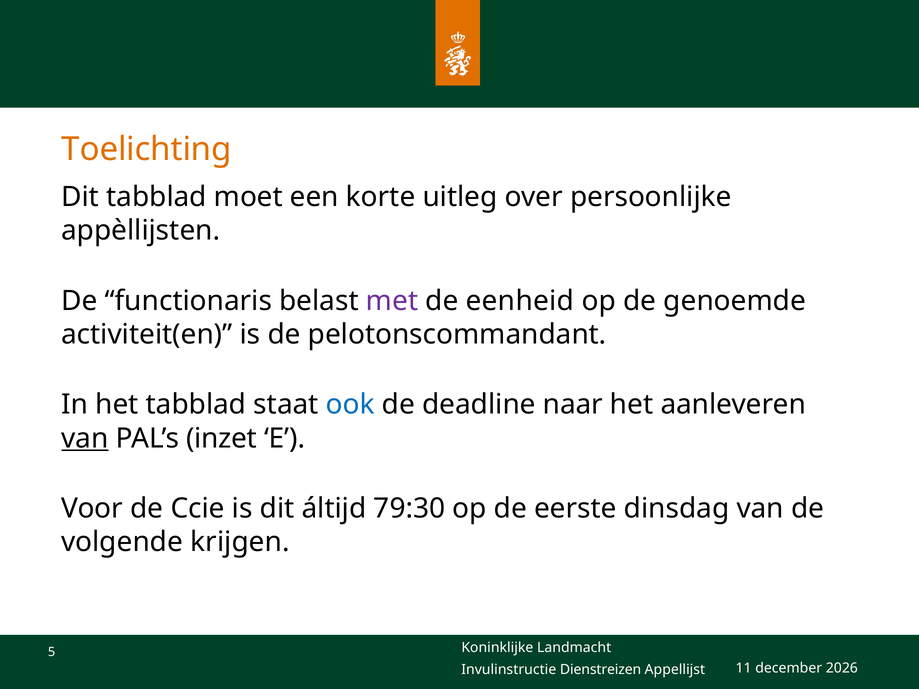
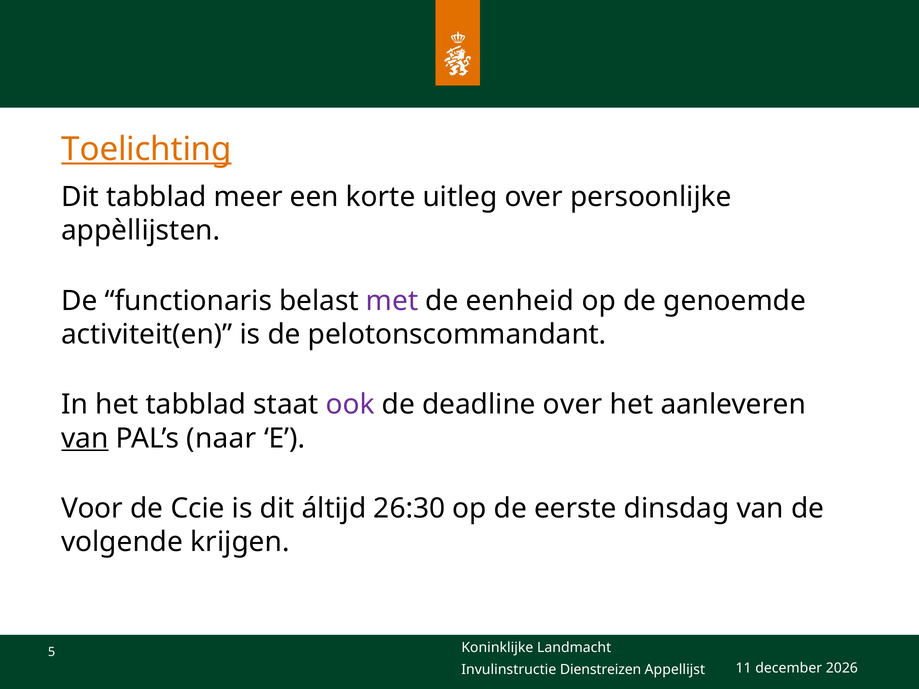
Toelichting underline: none -> present
moet: moet -> meer
ook colour: blue -> purple
deadline naar: naar -> over
inzet: inzet -> naar
79:30: 79:30 -> 26:30
